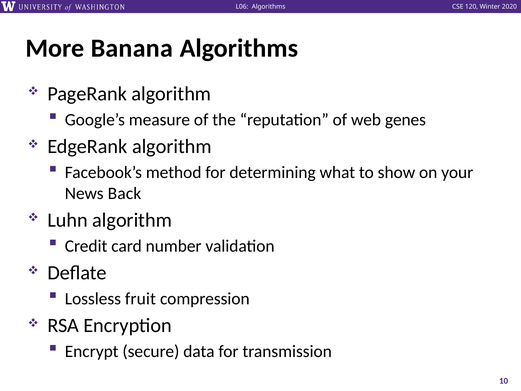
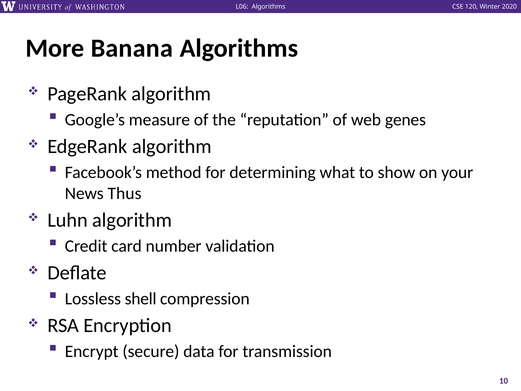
Back: Back -> Thus
fruit: fruit -> shell
